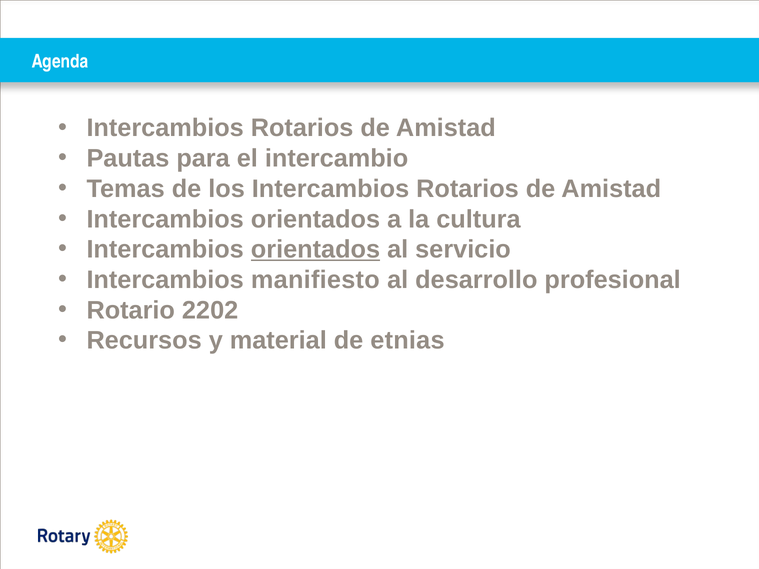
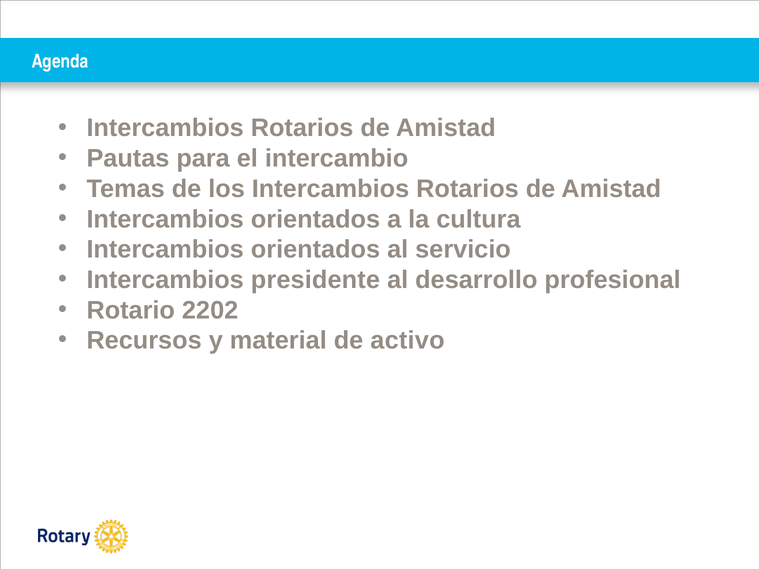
orientados at (315, 250) underline: present -> none
manifiesto: manifiesto -> presidente
etnias: etnias -> activo
